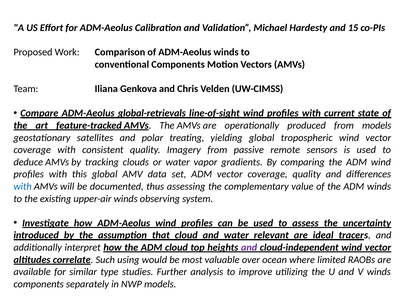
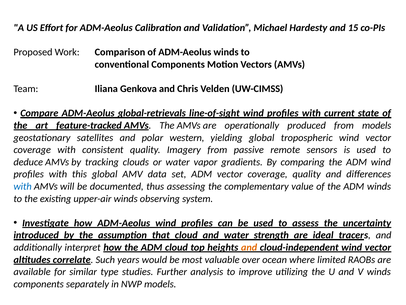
treating: treating -> western
relevant: relevant -> strength
and at (249, 247) colour: purple -> orange
using: using -> years
